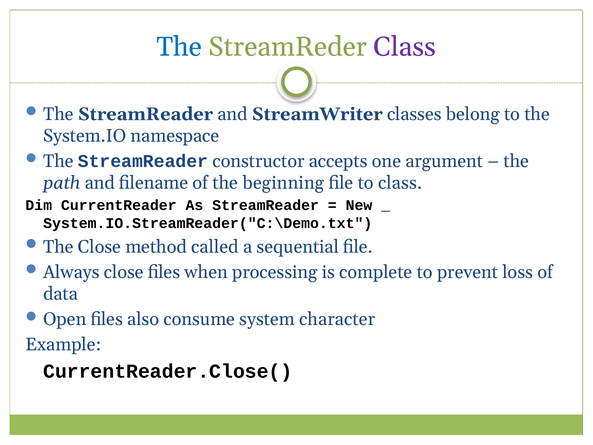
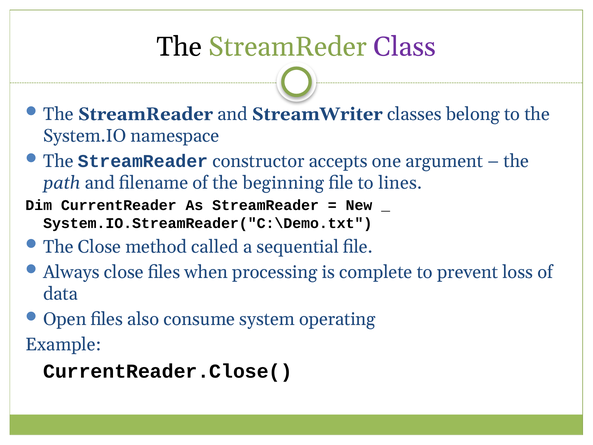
The at (179, 47) colour: blue -> black
to class: class -> lines
character: character -> operating
